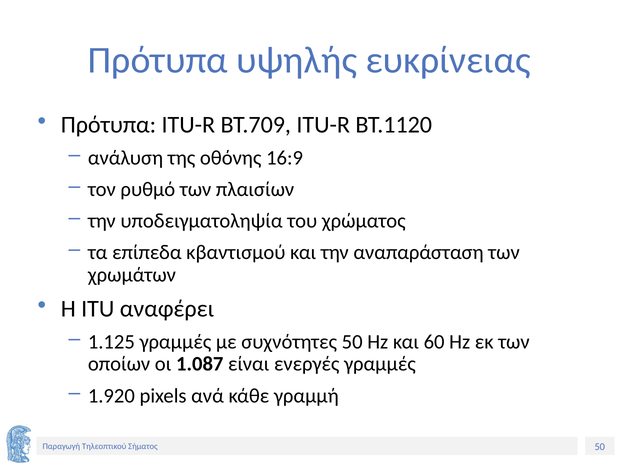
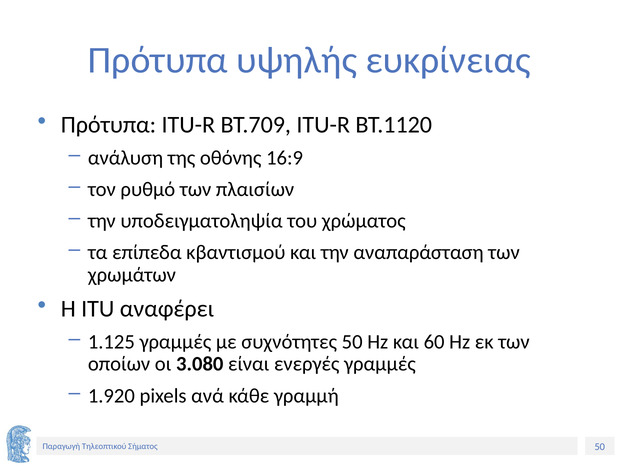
1.087: 1.087 -> 3.080
